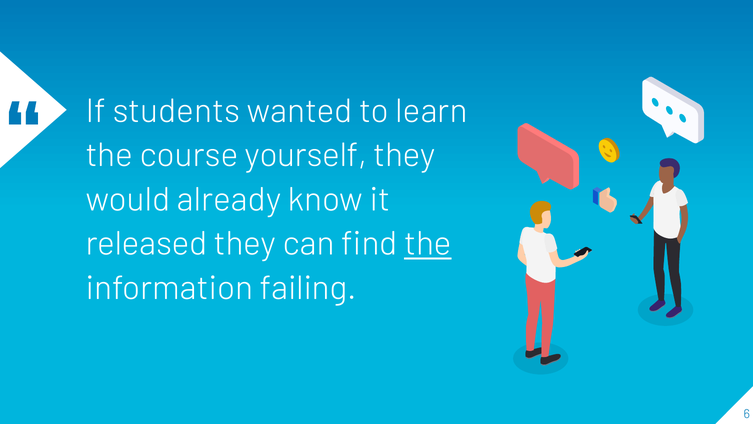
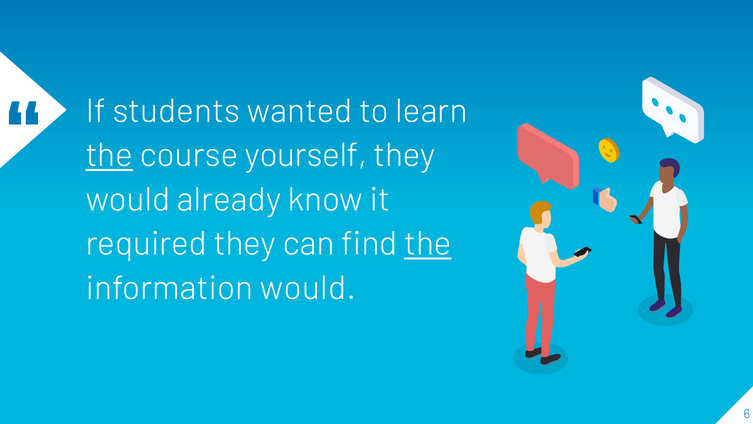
the at (109, 155) underline: none -> present
released: released -> required
information failing: failing -> would
